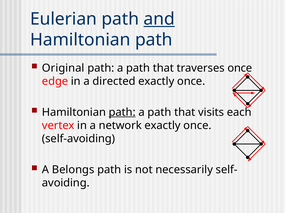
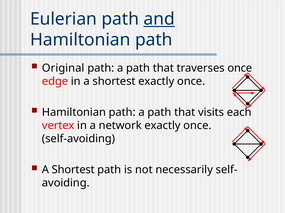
in a directed: directed -> shortest
path at (122, 113) underline: present -> none
Belongs at (73, 170): Belongs -> Shortest
